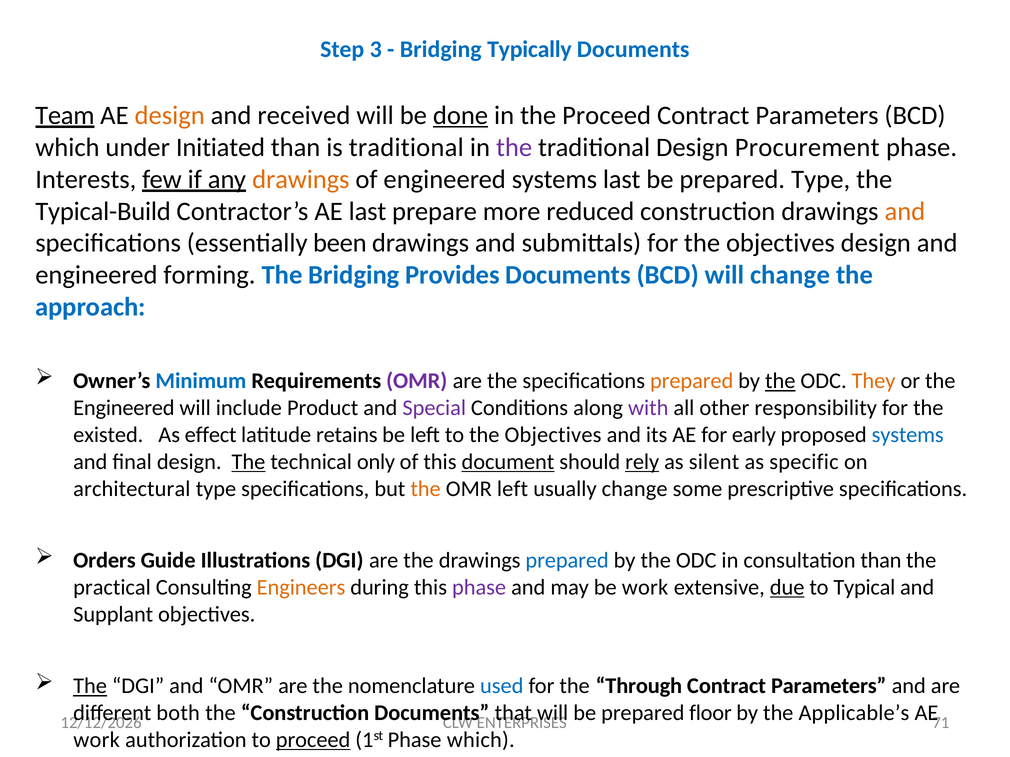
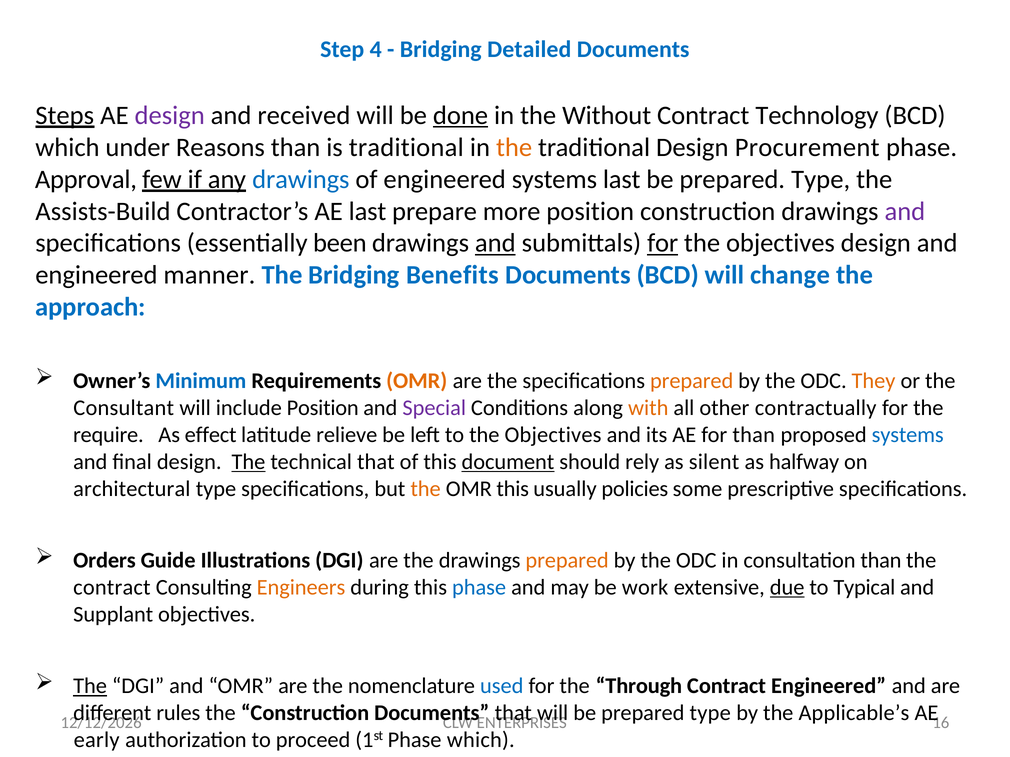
3: 3 -> 4
Typically: Typically -> Detailed
Team: Team -> Steps
design at (170, 115) colour: orange -> purple
the Proceed: Proceed -> Without
Parameters at (817, 115): Parameters -> Technology
Initiated: Initiated -> Reasons
the at (514, 147) colour: purple -> orange
Interests: Interests -> Approval
drawings at (301, 179) colour: orange -> blue
Typical-Build: Typical-Build -> Assists-Build
more reduced: reduced -> position
and at (905, 211) colour: orange -> purple
and at (495, 243) underline: none -> present
for at (663, 243) underline: none -> present
forming: forming -> manner
Provides: Provides -> Benefits
OMR at (417, 381) colour: purple -> orange
the at (780, 381) underline: present -> none
Engineered at (124, 408): Engineered -> Consultant
include Product: Product -> Position
with colour: purple -> orange
responsibility: responsibility -> contractually
existed: existed -> require
retains: retains -> relieve
for early: early -> than
technical only: only -> that
rely underline: present -> none
specific: specific -> halfway
OMR left: left -> this
usually change: change -> policies
prepared at (567, 561) colour: blue -> orange
practical at (112, 588): practical -> contract
phase at (479, 588) colour: purple -> blue
Parameters at (829, 686): Parameters -> Engineered
both: both -> rules
floor at (710, 713): floor -> type
71: 71 -> 16
work at (97, 740): work -> early
proceed at (313, 740) underline: present -> none
